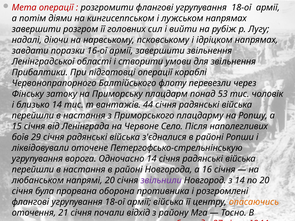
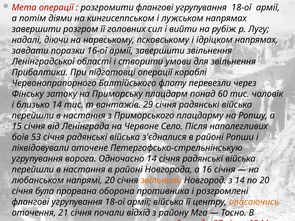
53: 53 -> 60
44: 44 -> 29
29: 29 -> 53
звільнили colour: purple -> orange
